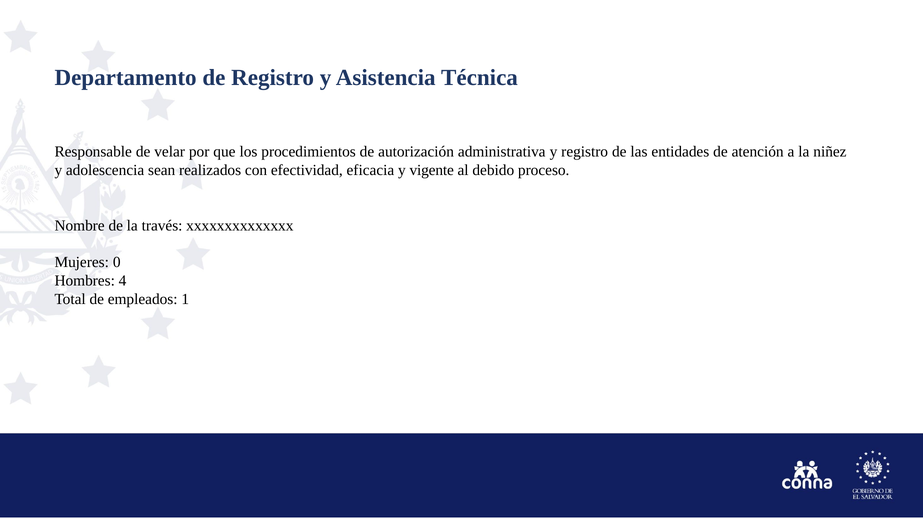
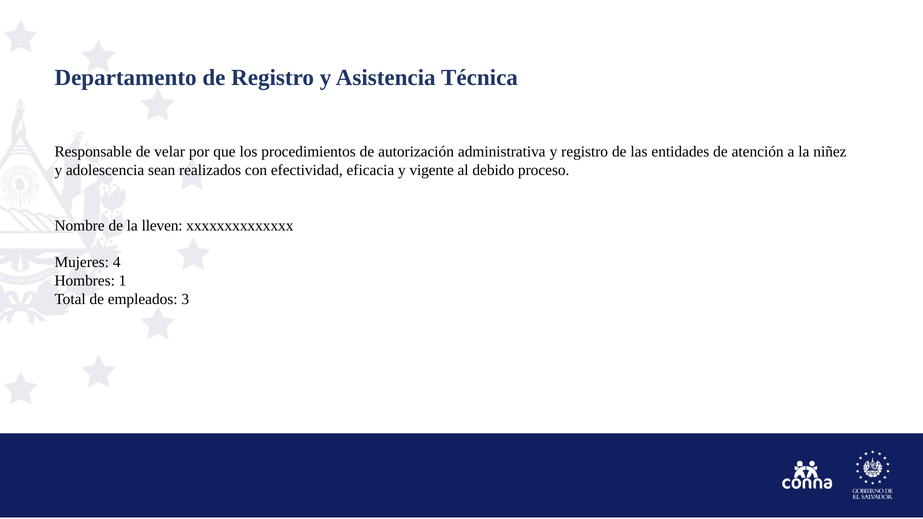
través: través -> lleven
0: 0 -> 4
4: 4 -> 1
1: 1 -> 3
